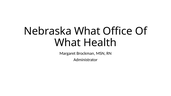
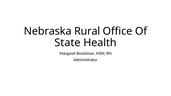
Nebraska What: What -> Rural
What at (68, 43): What -> State
